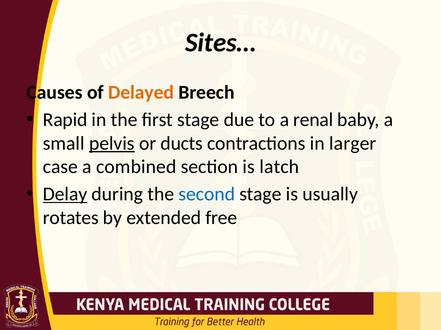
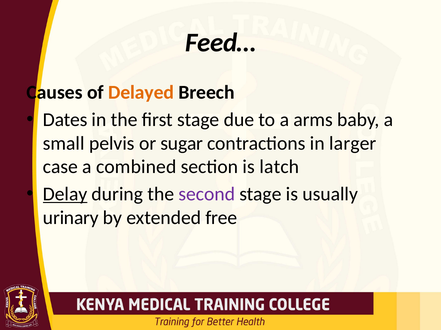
Sites…: Sites… -> Feed…
Rapid: Rapid -> Dates
renal: renal -> arms
pelvis underline: present -> none
ducts: ducts -> sugar
second colour: blue -> purple
rotates: rotates -> urinary
